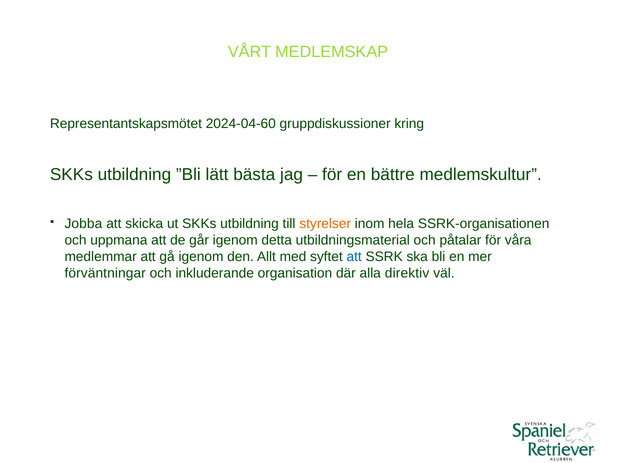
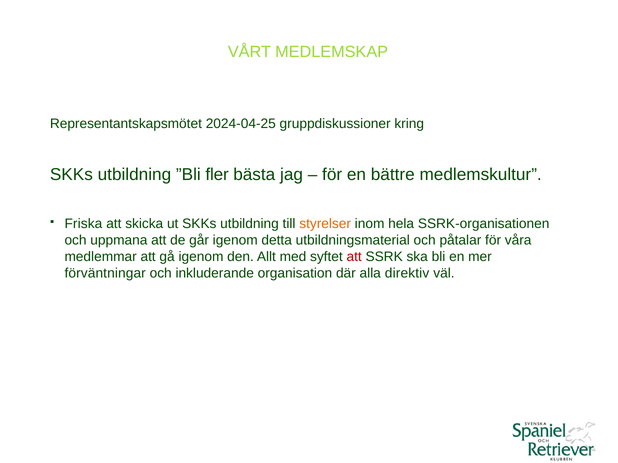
2024-04-60: 2024-04-60 -> 2024-04-25
lätt: lätt -> fler
Jobba: Jobba -> Friska
att at (354, 257) colour: blue -> red
